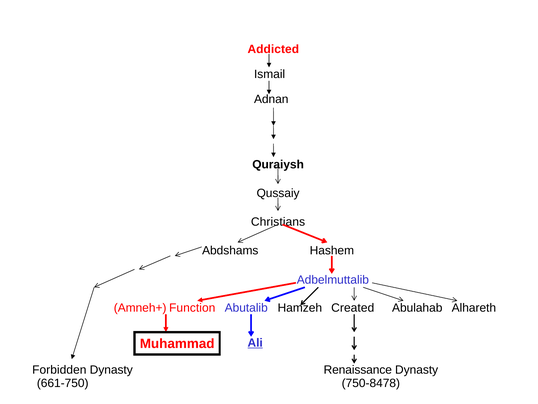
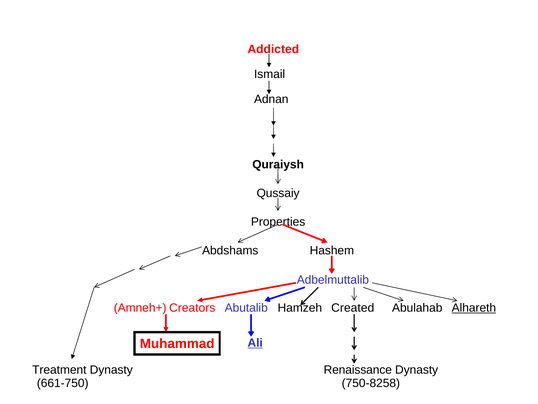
Christians: Christians -> Properties
Function: Function -> Creators
Alhareth underline: none -> present
Forbidden: Forbidden -> Treatment
750-8478: 750-8478 -> 750-8258
